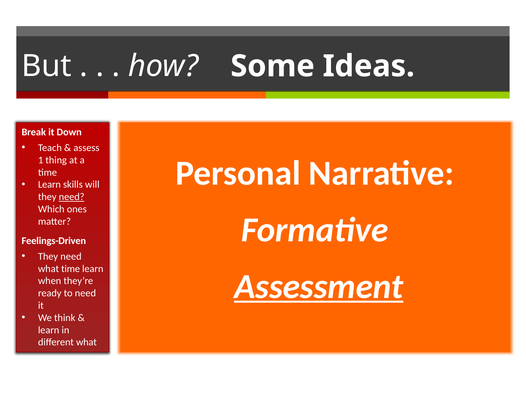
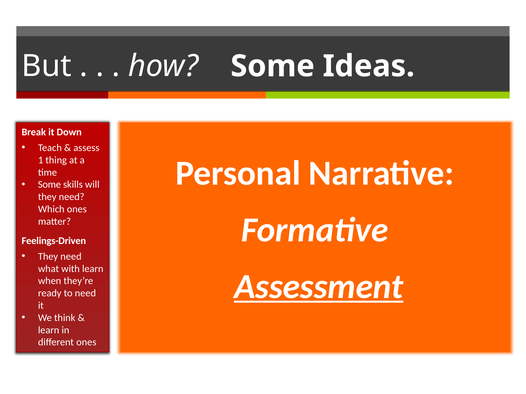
Learn at (49, 185): Learn -> Some
need at (72, 197) underline: present -> none
what time: time -> with
different what: what -> ones
